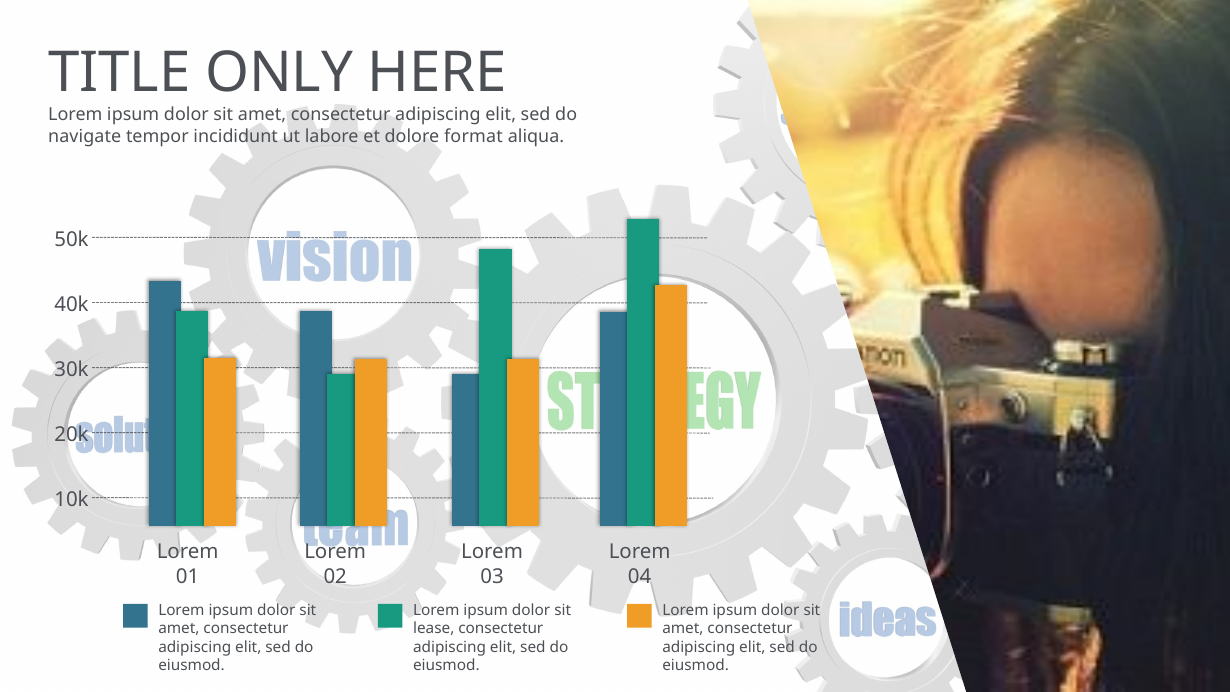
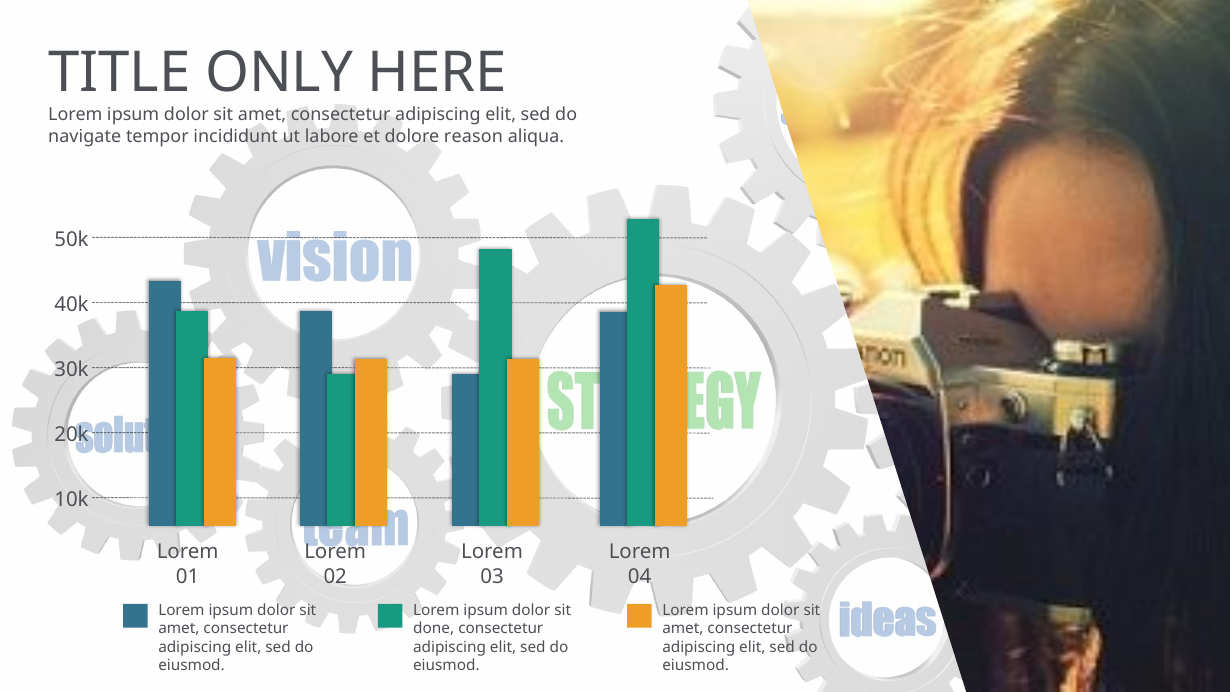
format: format -> reason
lease: lease -> done
